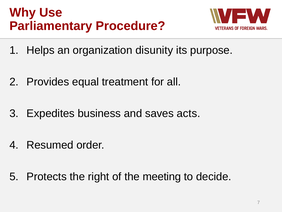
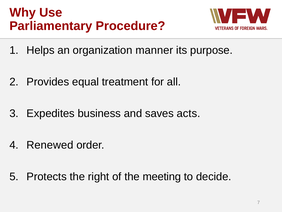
disunity: disunity -> manner
Resumed: Resumed -> Renewed
